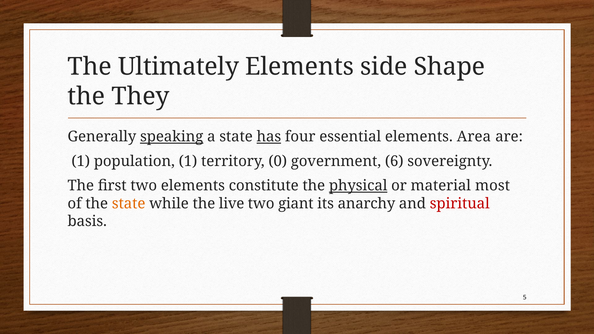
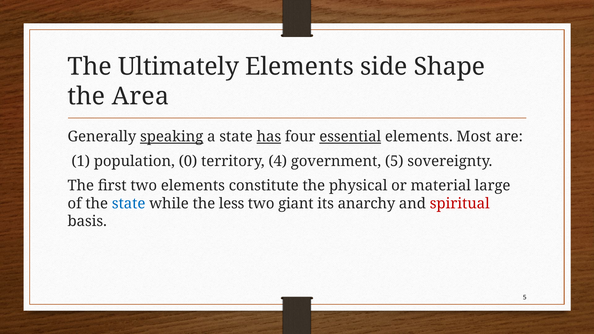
They: They -> Area
essential underline: none -> present
Area: Area -> Most
population 1: 1 -> 0
0: 0 -> 4
government 6: 6 -> 5
physical underline: present -> none
most: most -> large
state at (129, 204) colour: orange -> blue
live: live -> less
